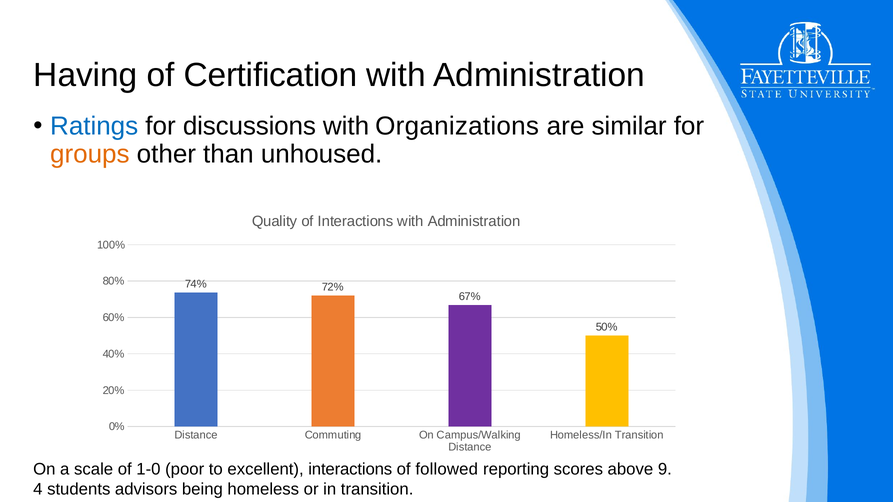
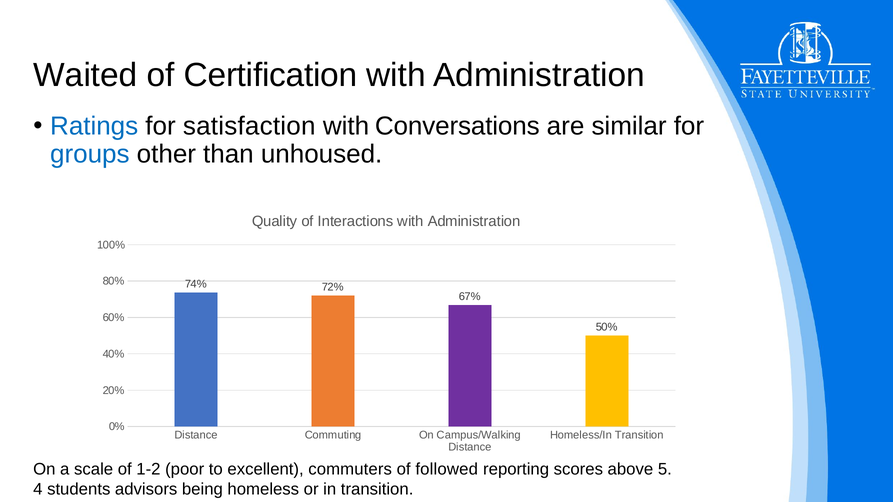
Having: Having -> Waited
discussions: discussions -> satisfaction
Organizations: Organizations -> Conversations
groups colour: orange -> blue
1-0: 1-0 -> 1-2
excellent interactions: interactions -> commuters
9: 9 -> 5
